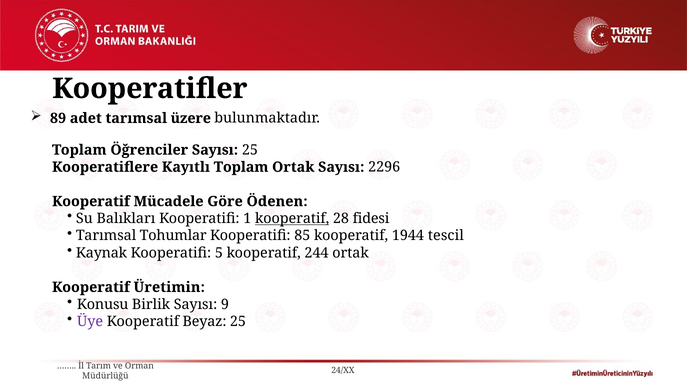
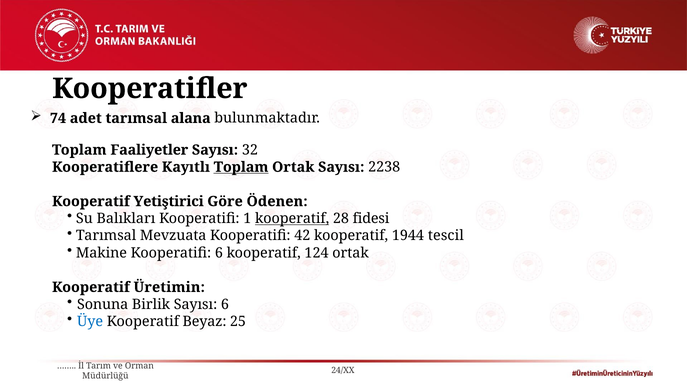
89: 89 -> 74
üzere: üzere -> alana
Öğrenciler: Öğrenciler -> Faaliyetler
Sayısı 25: 25 -> 32
Toplam at (241, 167) underline: none -> present
2296: 2296 -> 2238
Mücadele: Mücadele -> Yetiştirici
Tohumlar: Tohumlar -> Mevzuata
85: 85 -> 42
Kaynak: Kaynak -> Makine
Kooperatifi 5: 5 -> 6
244: 244 -> 124
Konusu: Konusu -> Sonuna
Sayısı 9: 9 -> 6
Üye colour: purple -> blue
